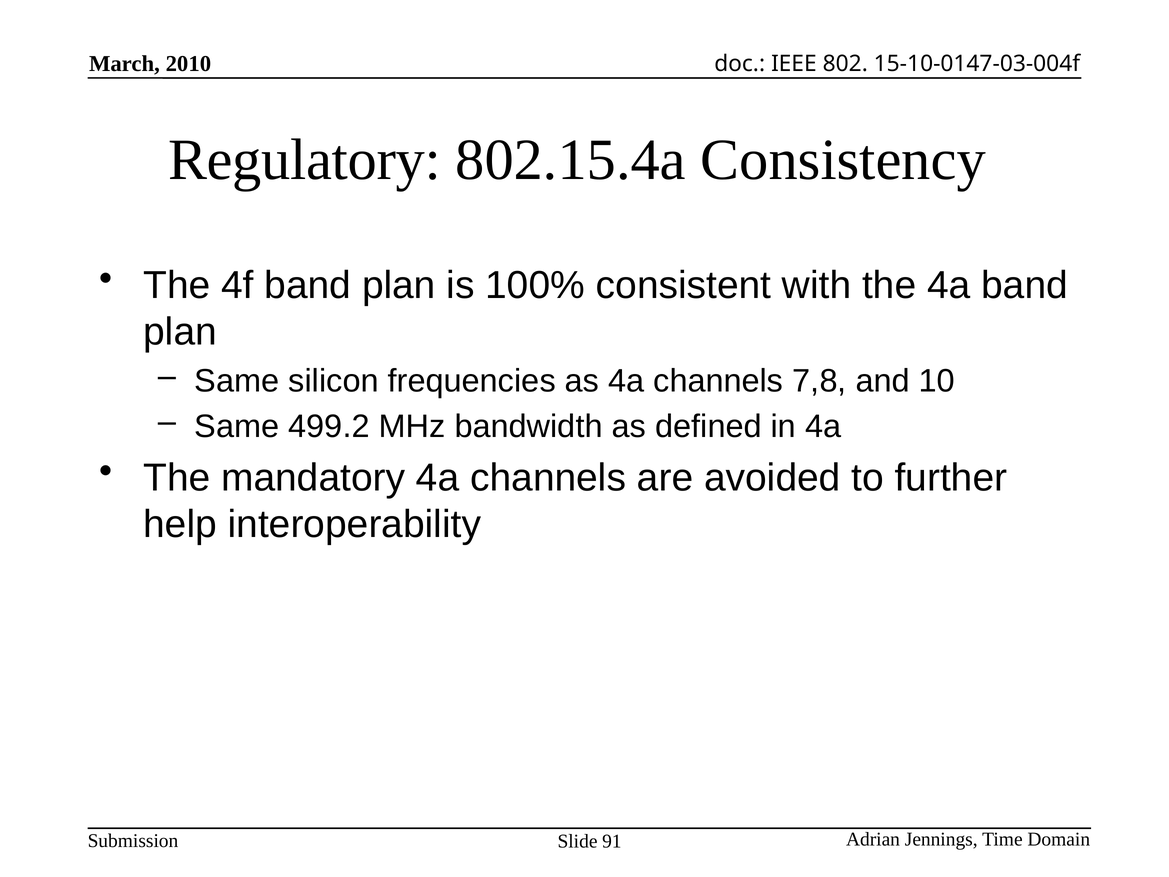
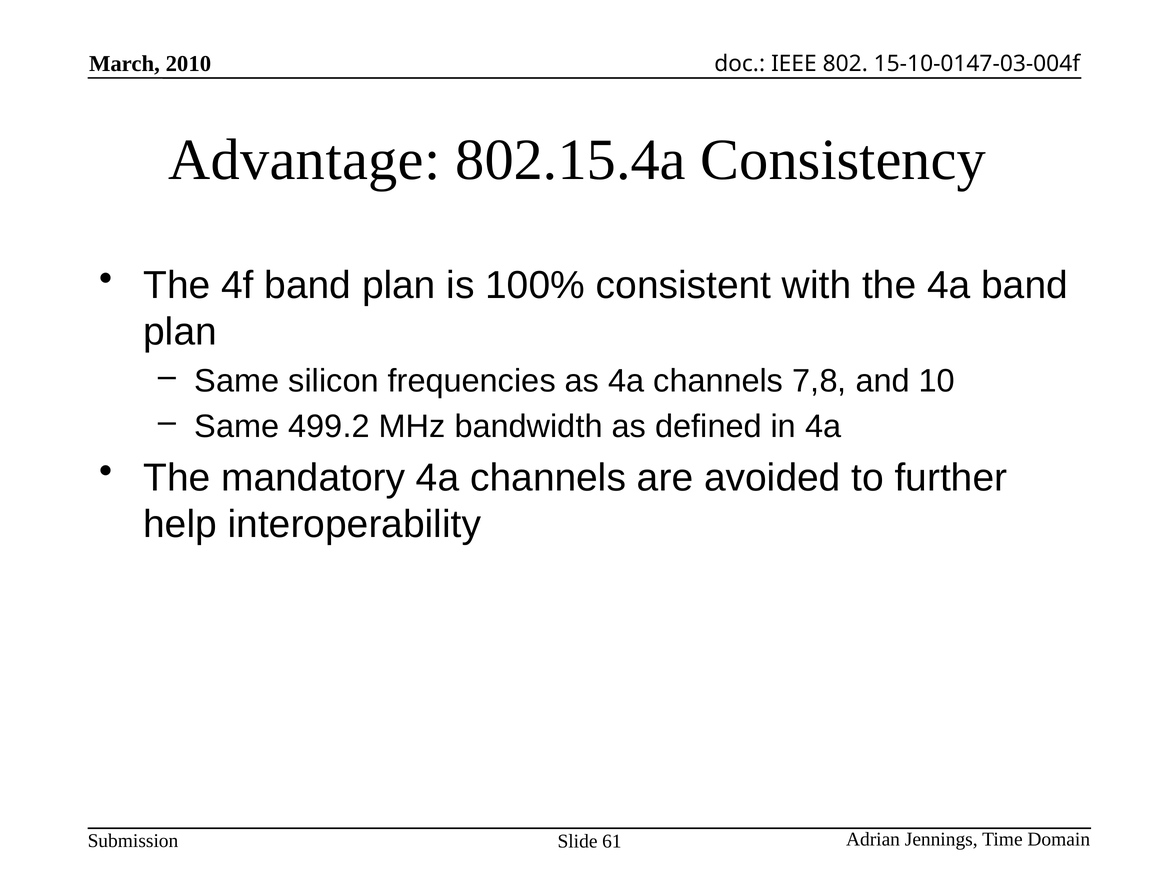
Regulatory: Regulatory -> Advantage
91: 91 -> 61
